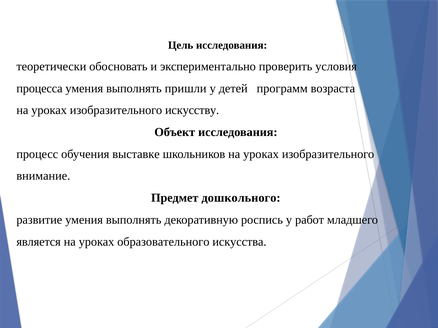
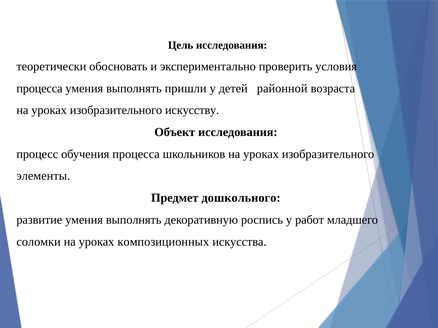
программ: программ -> районной
обучения выставке: выставке -> процесса
внимание: внимание -> элементы
является: является -> соломки
образовательного: образовательного -> композиционных
